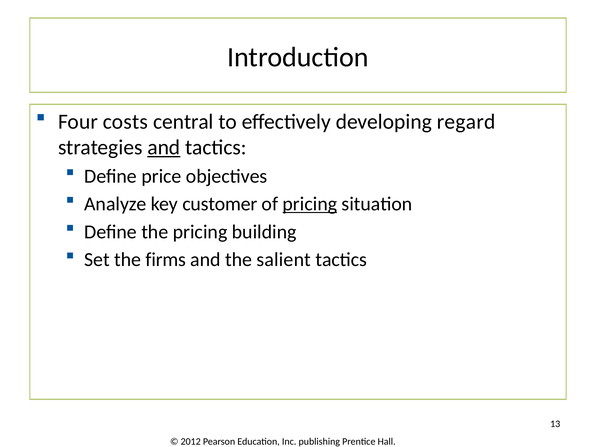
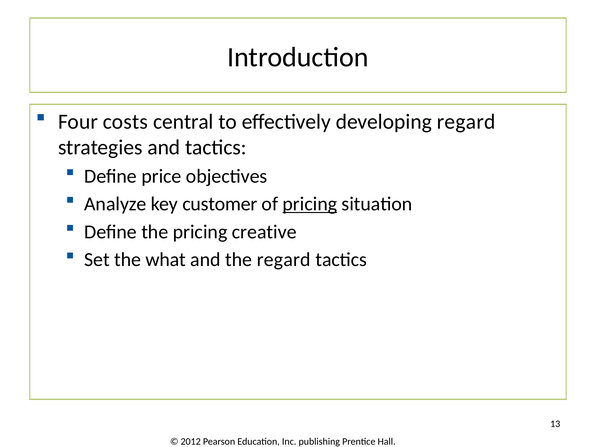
and at (164, 148) underline: present -> none
building: building -> creative
firms: firms -> what
the salient: salient -> regard
